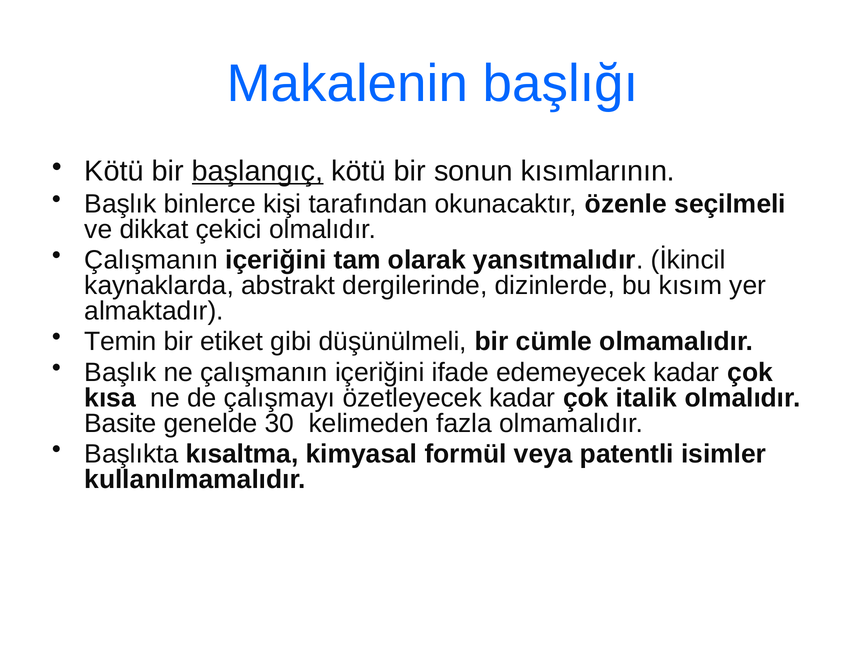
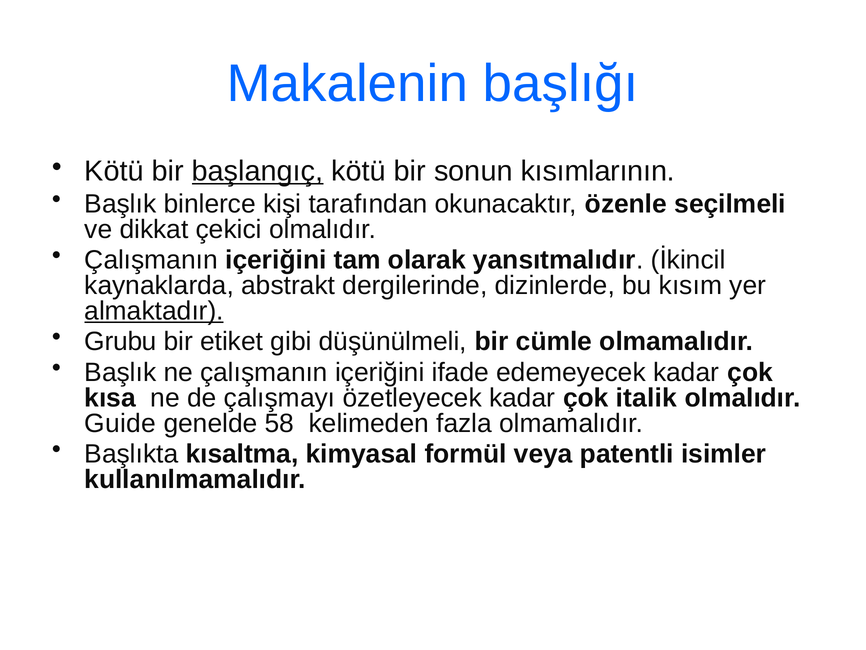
almaktadır underline: none -> present
Temin: Temin -> Grubu
Basite: Basite -> Guide
30: 30 -> 58
